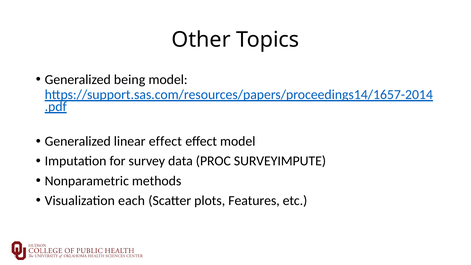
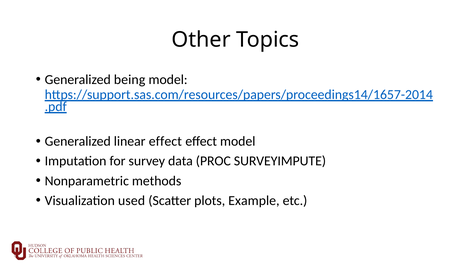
each: each -> used
Features: Features -> Example
